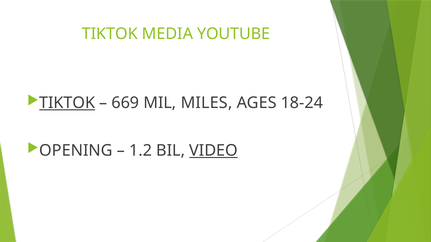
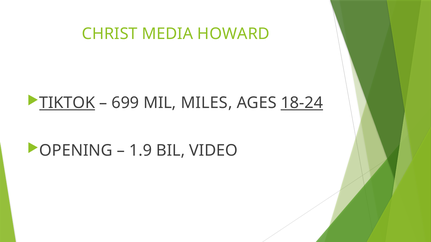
TIKTOK at (110, 34): TIKTOK -> CHRIST
YOUTUBE: YOUTUBE -> HOWARD
669: 669 -> 699
18-24 underline: none -> present
1.2: 1.2 -> 1.9
VIDEO underline: present -> none
